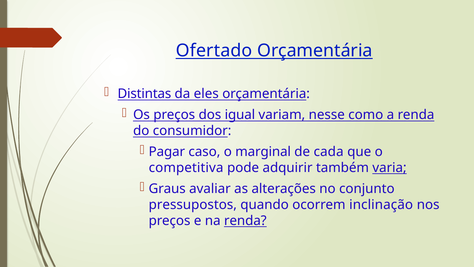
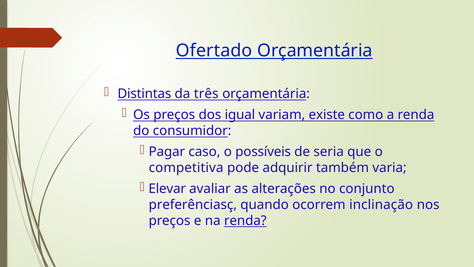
eles: eles -> três
nesse: nesse -> existe
marginal: marginal -> possíveis
cada: cada -> seria
varia underline: present -> none
Graus: Graus -> Elevar
pressupostos: pressupostos -> preferênciasç
